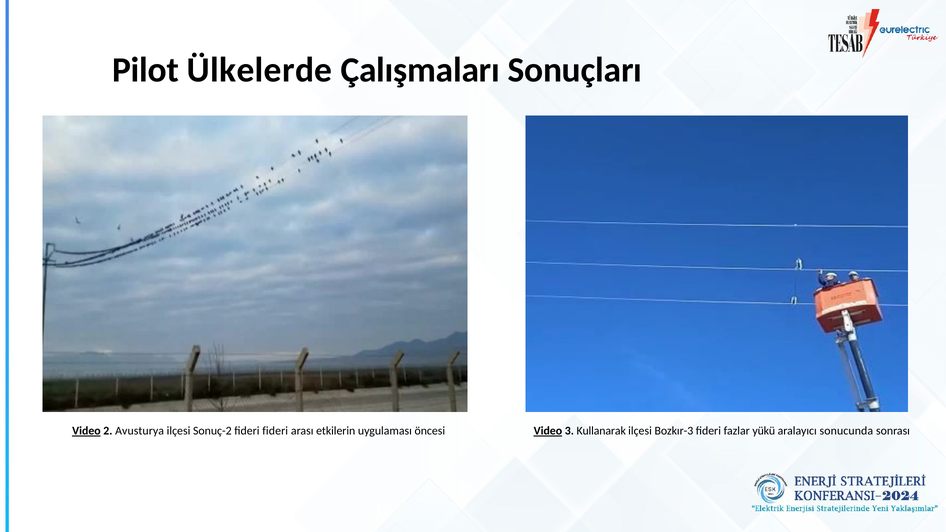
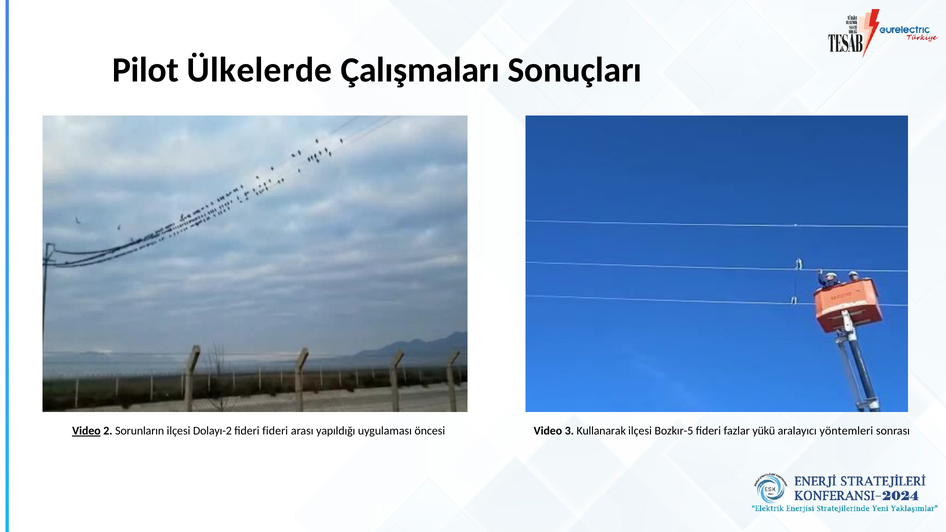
Avusturya: Avusturya -> Sorunların
Sonuç-2: Sonuç-2 -> Dolayı-2
etkilerin: etkilerin -> yapıldığı
Video at (548, 431) underline: present -> none
Bozkır-3: Bozkır-3 -> Bozkır-5
sonucunda: sonucunda -> yöntemleri
